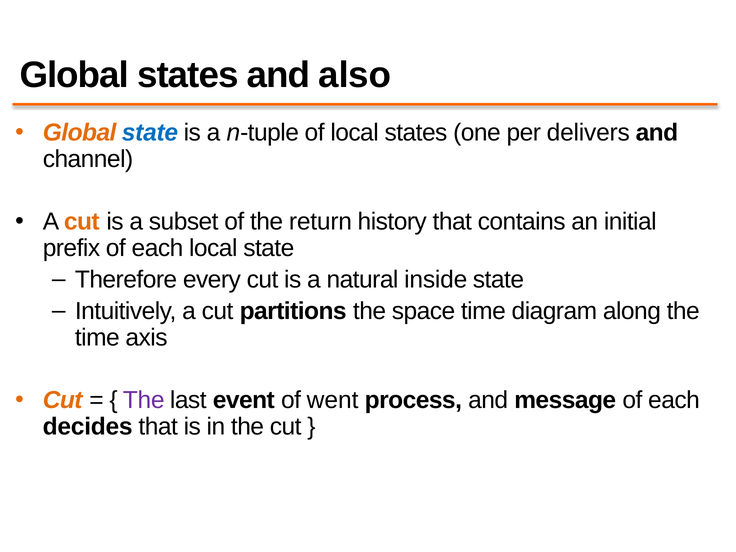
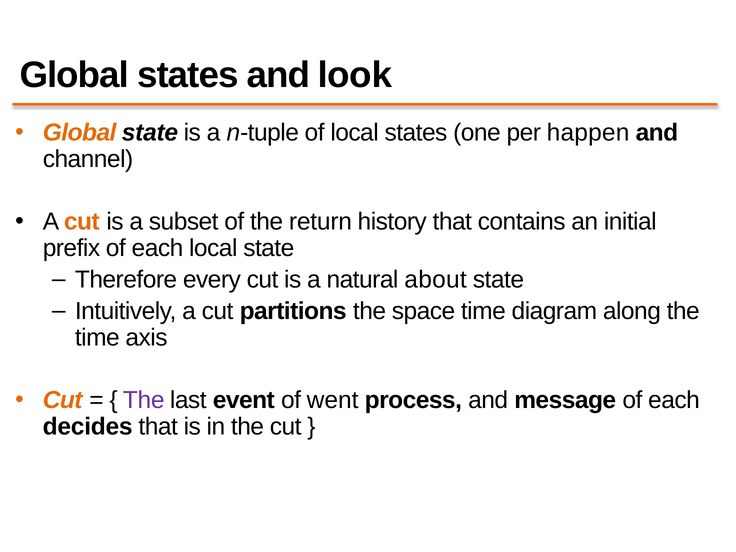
also: also -> look
state at (150, 133) colour: blue -> black
delivers: delivers -> happen
inside: inside -> about
